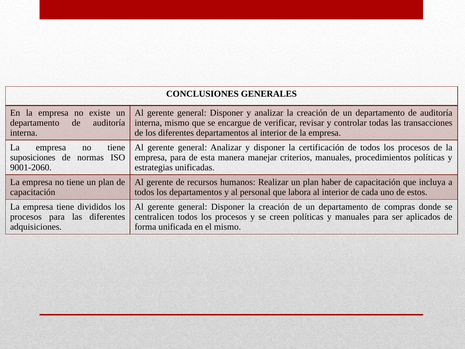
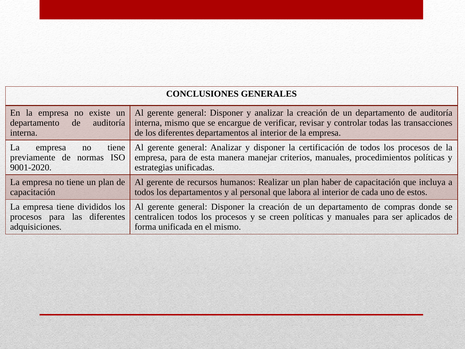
suposiciones: suposiciones -> previamente
9001-2060: 9001-2060 -> 9001-2020
